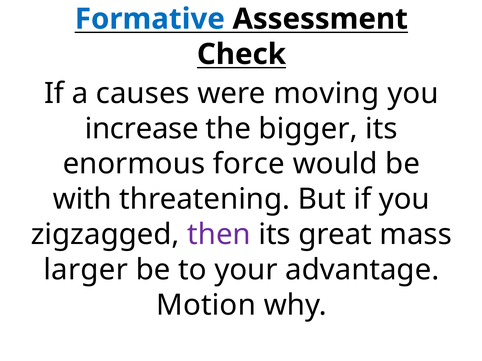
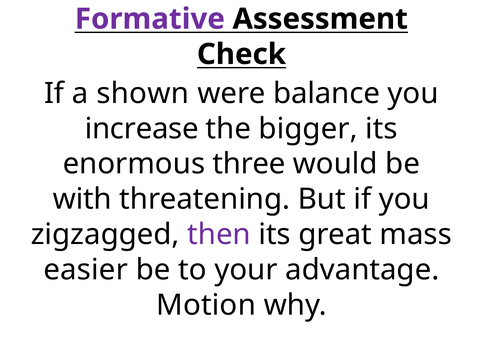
Formative colour: blue -> purple
causes: causes -> shown
moving: moving -> balance
force: force -> three
larger: larger -> easier
